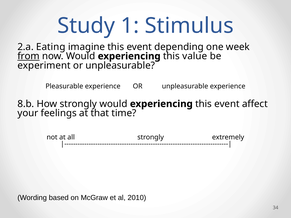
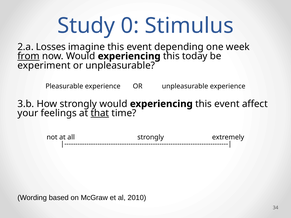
1: 1 -> 0
Eating: Eating -> Losses
value: value -> today
8.b: 8.b -> 3.b
that underline: none -> present
